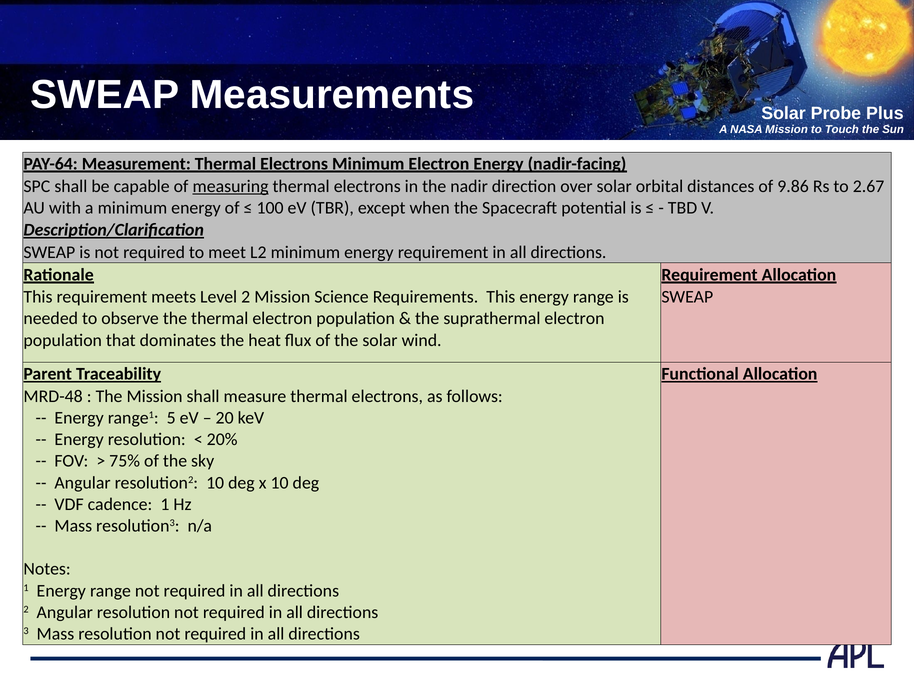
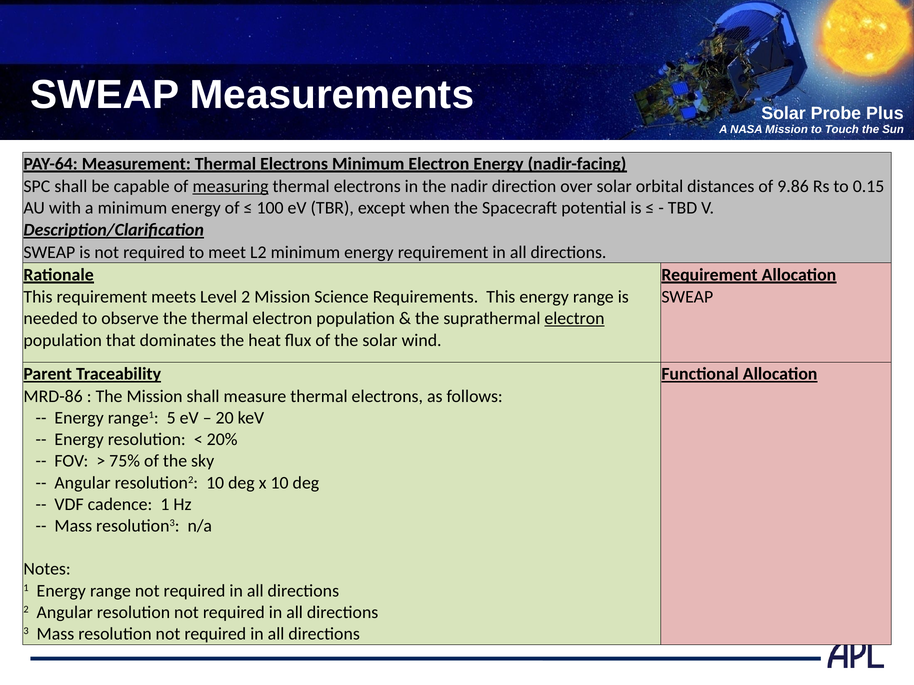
2.67: 2.67 -> 0.15
electron at (574, 319) underline: none -> present
MRD-48: MRD-48 -> MRD-86
